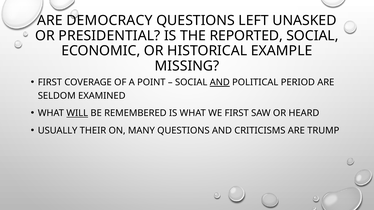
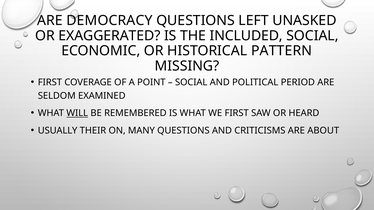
PRESIDENTIAL: PRESIDENTIAL -> EXAGGERATED
REPORTED: REPORTED -> INCLUDED
EXAMPLE: EXAMPLE -> PATTERN
AND at (220, 83) underline: present -> none
TRUMP: TRUMP -> ABOUT
